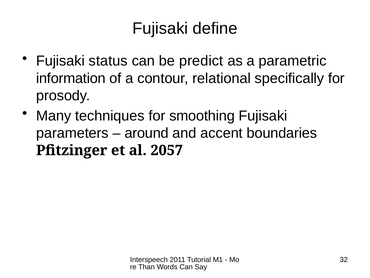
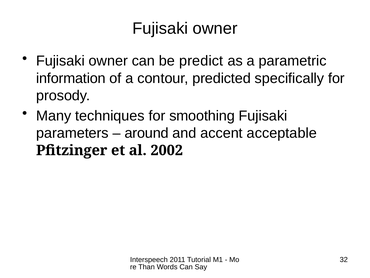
define at (215, 28): define -> owner
status at (108, 61): status -> owner
relational: relational -> predicted
boundaries: boundaries -> acceptable
2057: 2057 -> 2002
